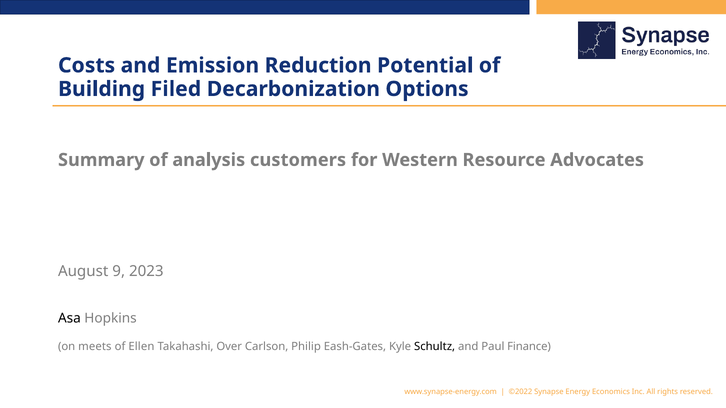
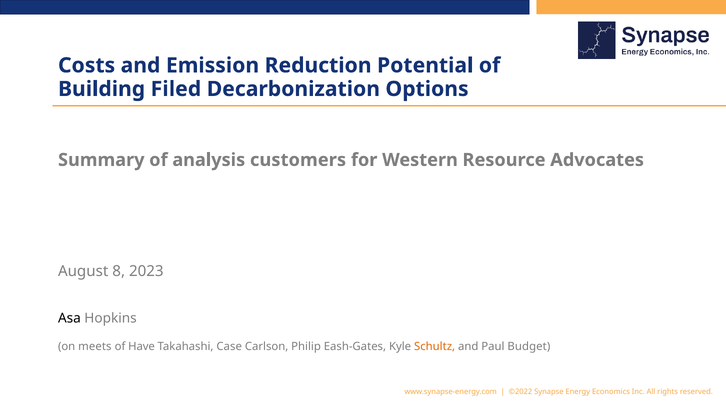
9: 9 -> 8
Ellen: Ellen -> Have
Over: Over -> Case
Schultz colour: black -> orange
Finance: Finance -> Budget
